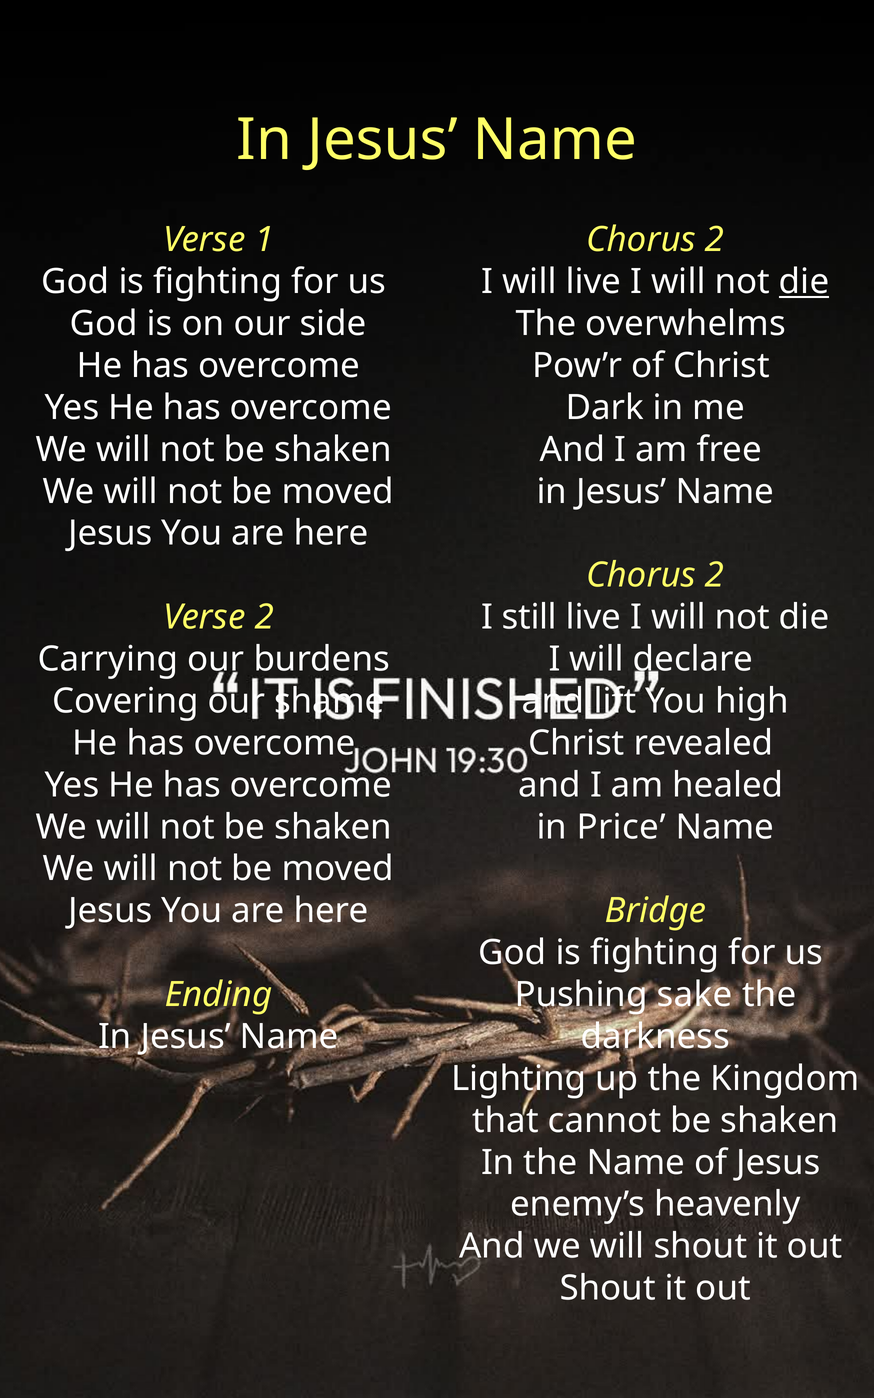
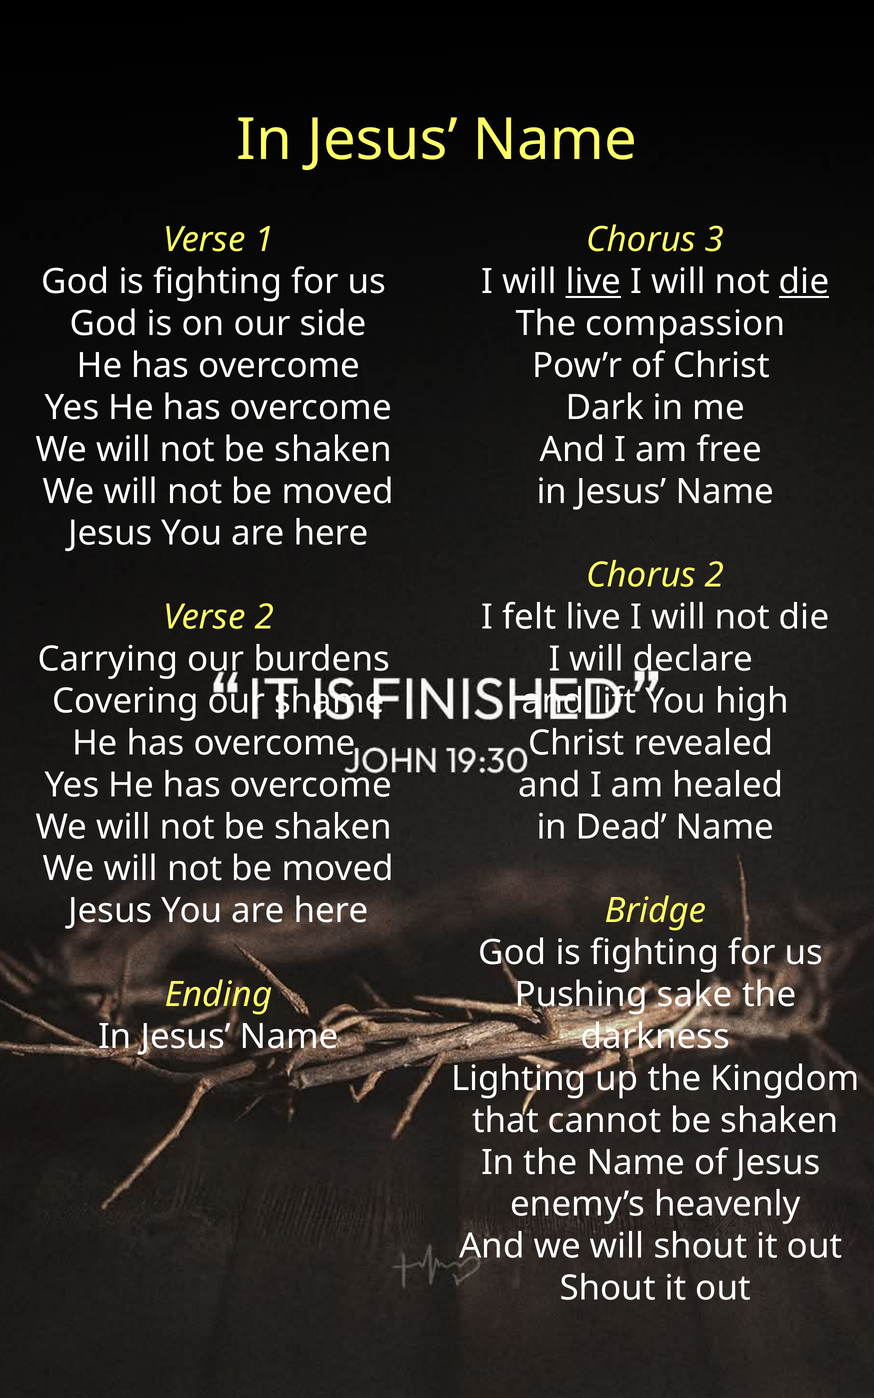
2 at (715, 240): 2 -> 3
live at (593, 282) underline: none -> present
overwhelms: overwhelms -> compassion
still: still -> felt
Price: Price -> Dead
